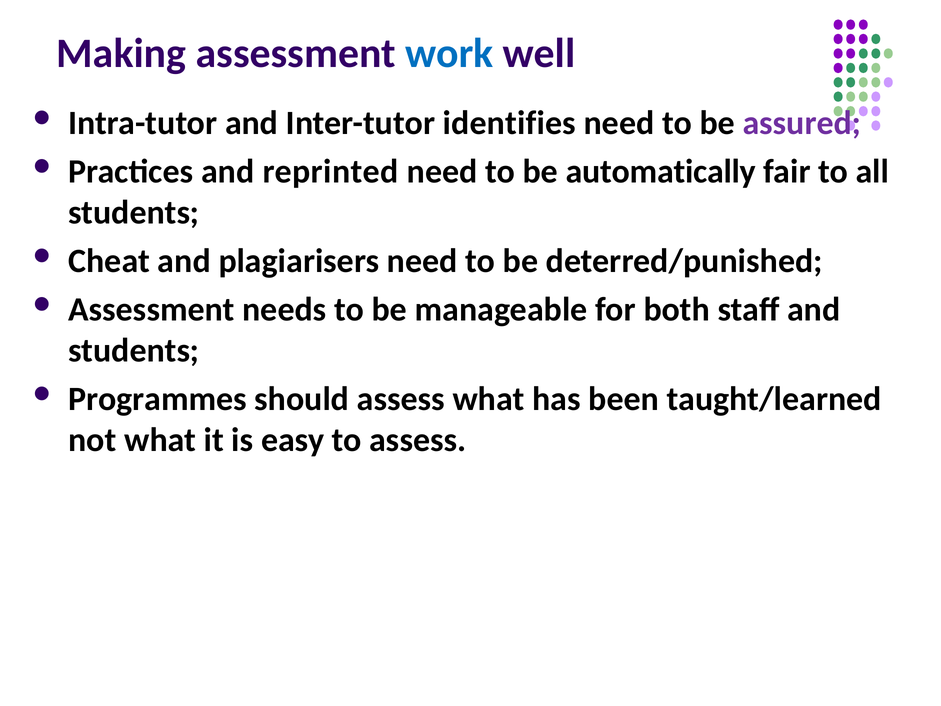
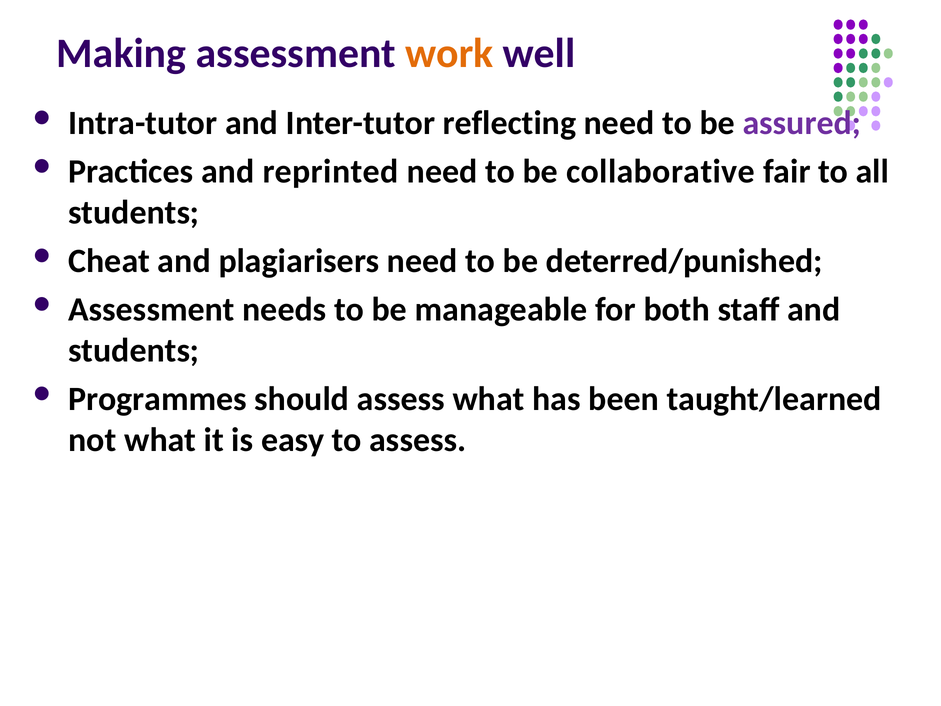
work colour: blue -> orange
identifies: identifies -> reflecting
automatically: automatically -> collaborative
